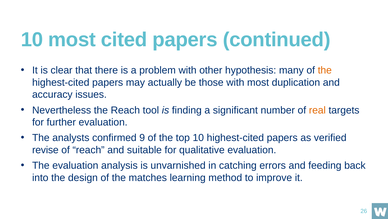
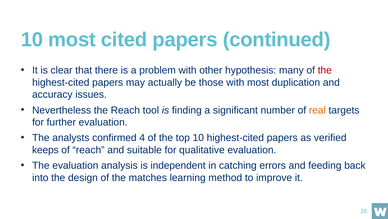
the at (325, 70) colour: orange -> red
9: 9 -> 4
revise: revise -> keeps
unvarnished: unvarnished -> independent
